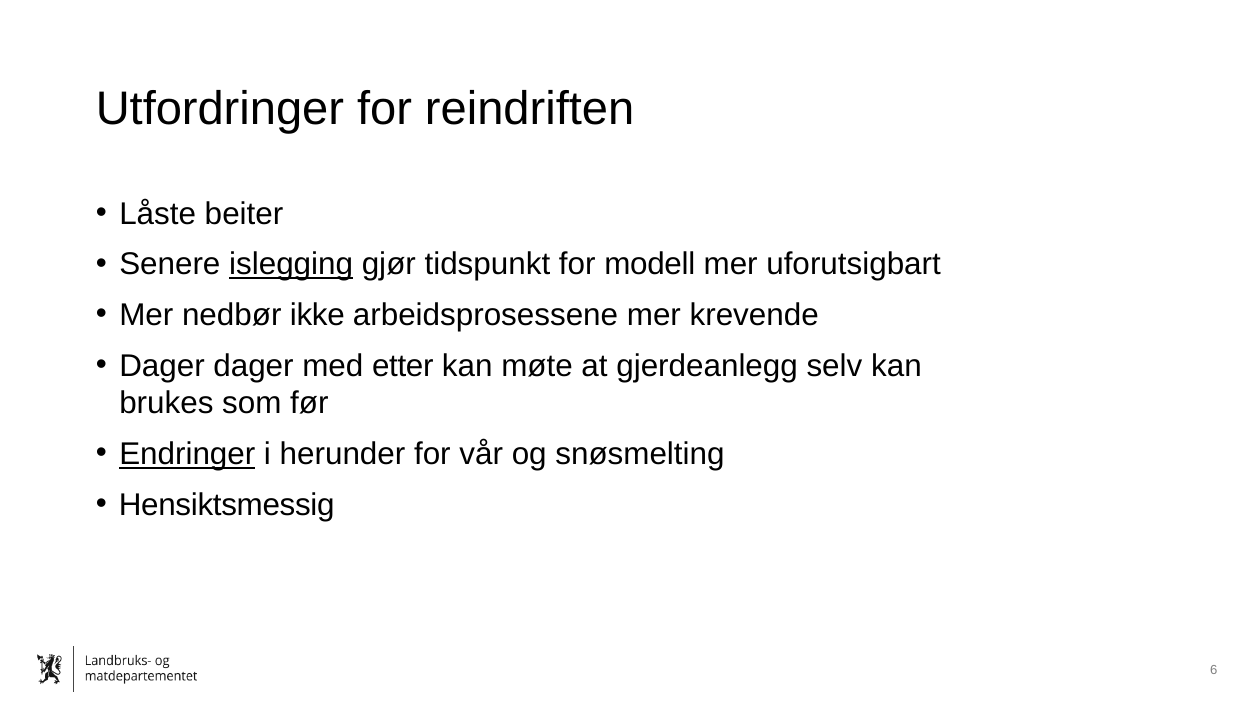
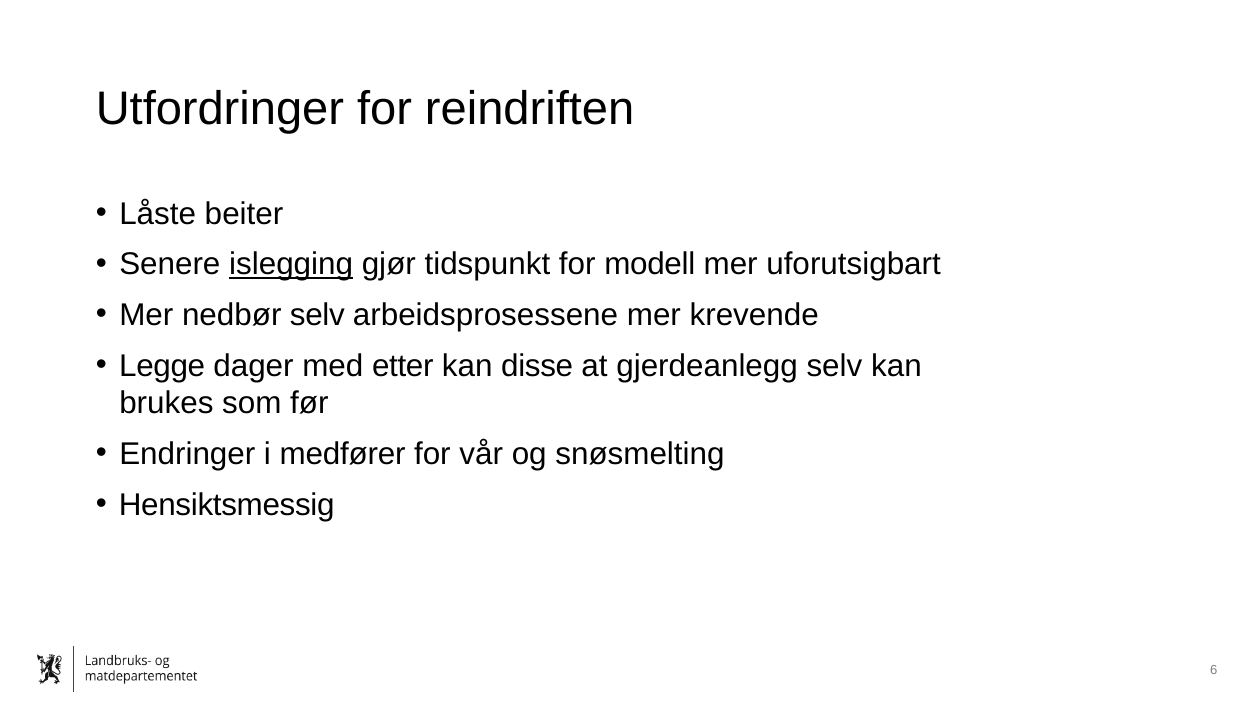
nedbør ikke: ikke -> selv
Dager at (162, 366): Dager -> Legge
møte: møte -> disse
Endringer underline: present -> none
herunder: herunder -> medfører
